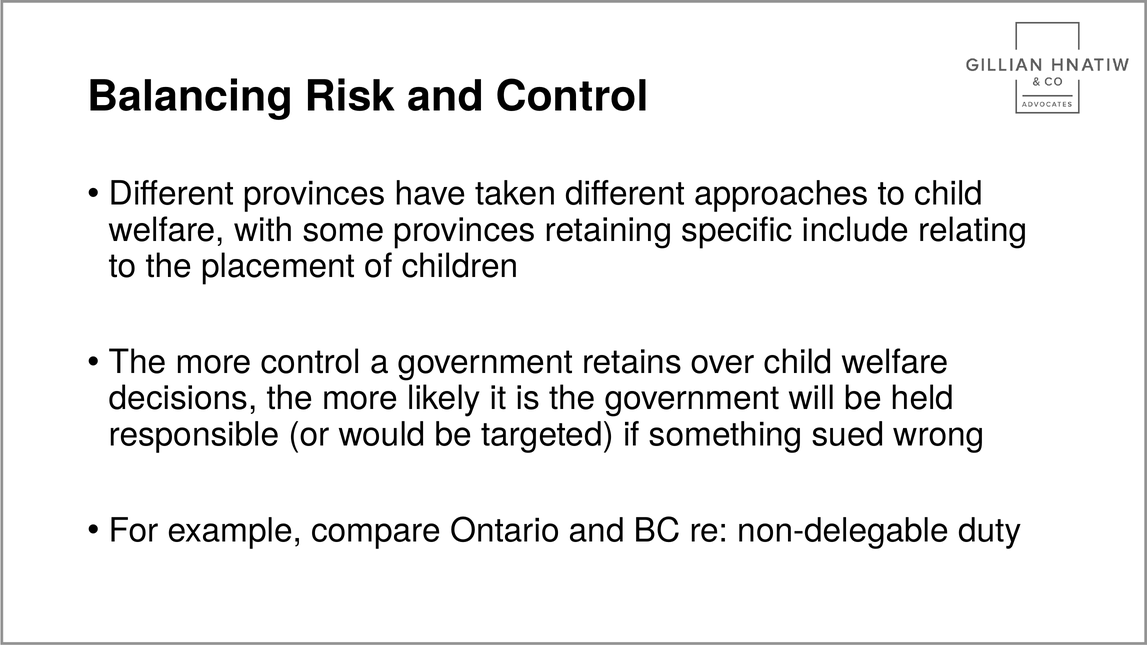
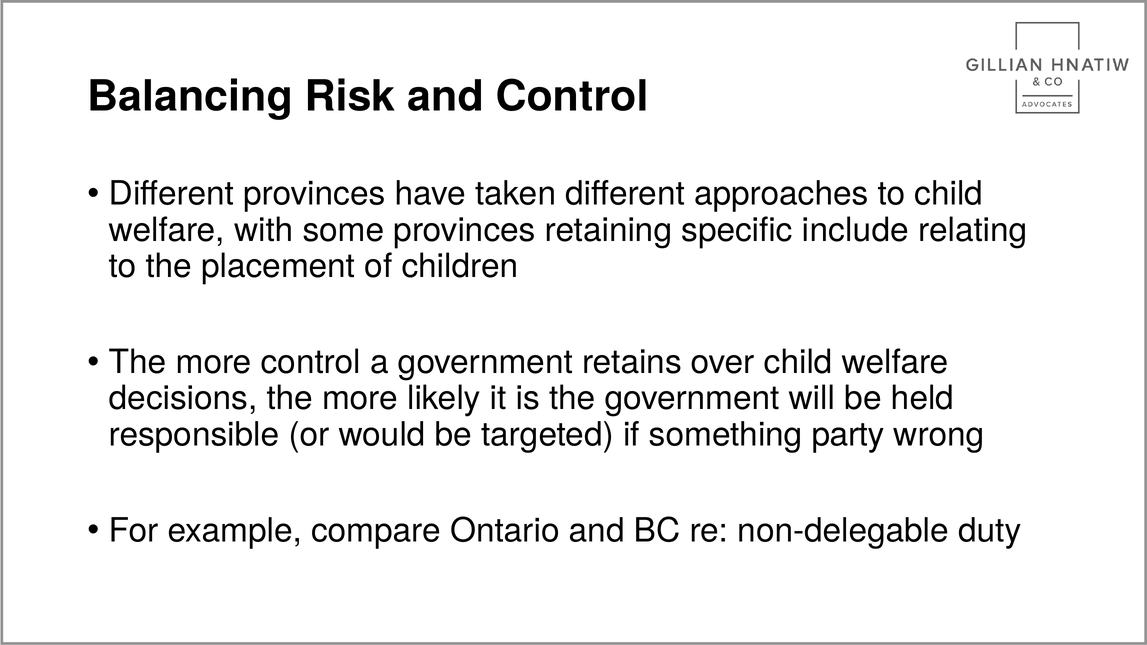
sued: sued -> party
